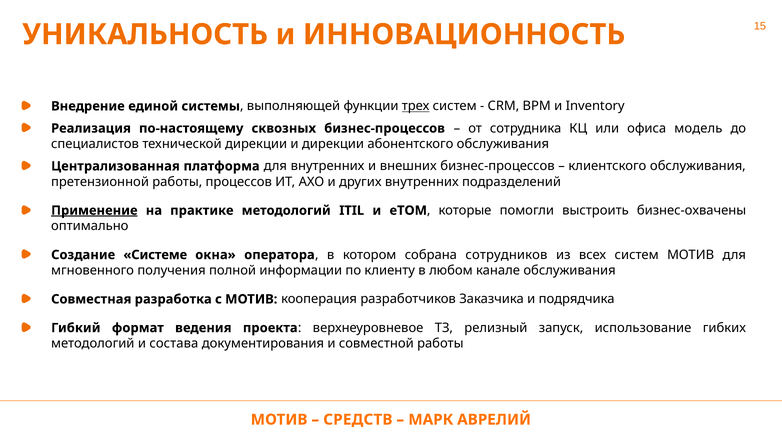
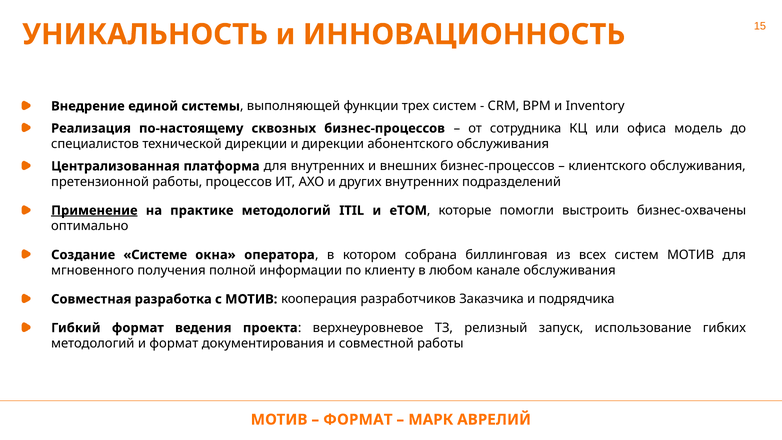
трех underline: present -> none
сотрудников: сотрудников -> биллинговая
и состава: состава -> формат
СРЕДСТВ at (358, 420): СРЕДСТВ -> ФОРМАТ
